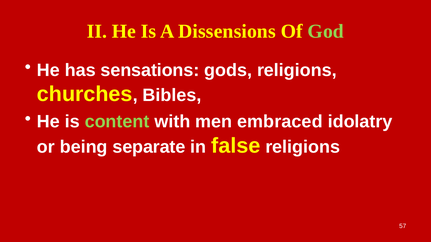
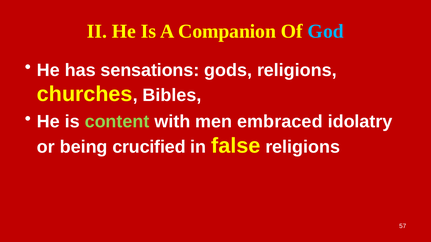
Dissensions: Dissensions -> Companion
God colour: light green -> light blue
separate: separate -> crucified
